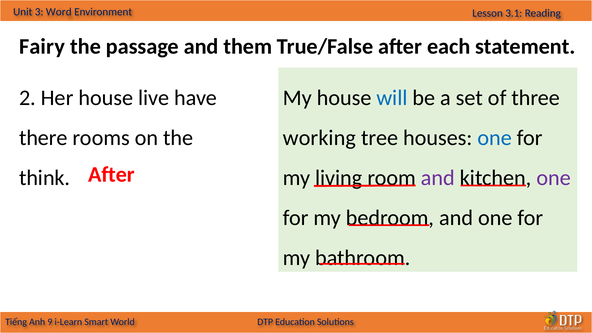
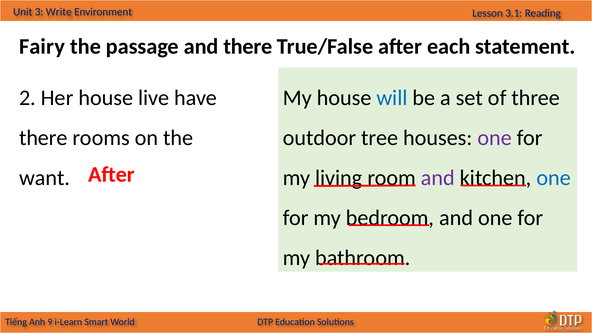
Word: Word -> Write
and them: them -> there
working: working -> outdoor
one at (495, 138) colour: blue -> purple
think: think -> want
one at (554, 178) colour: purple -> blue
